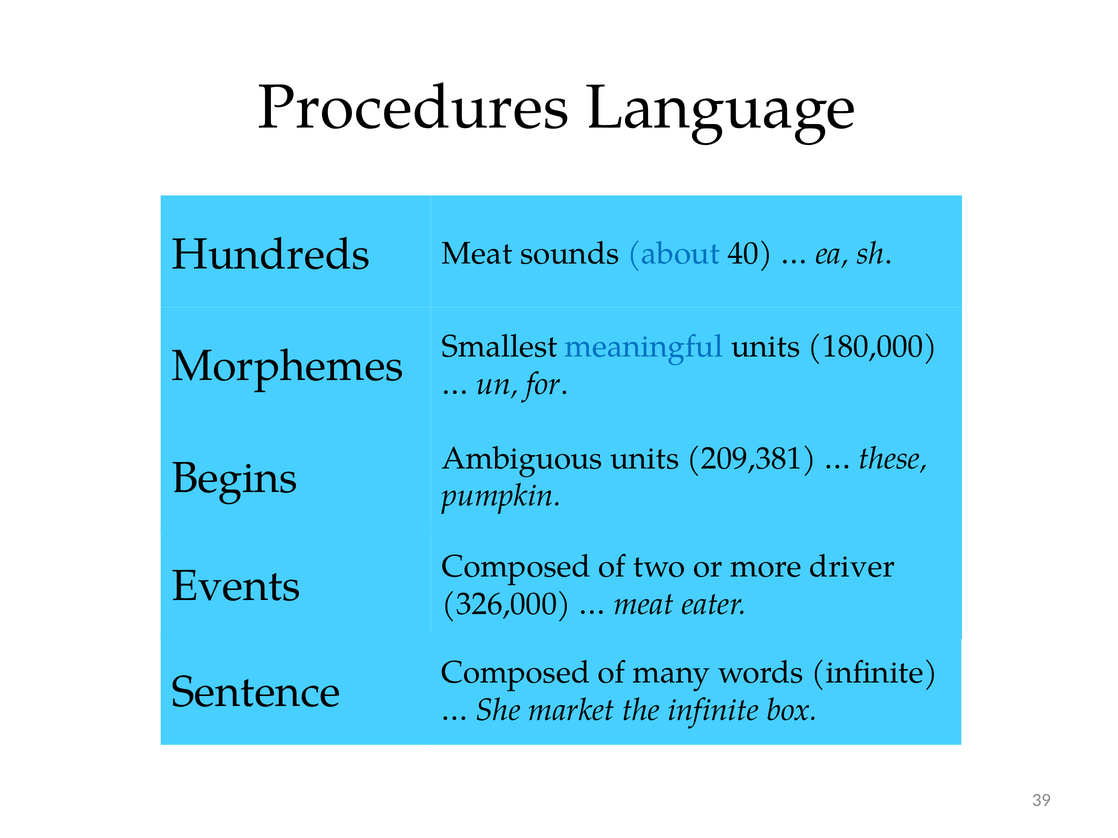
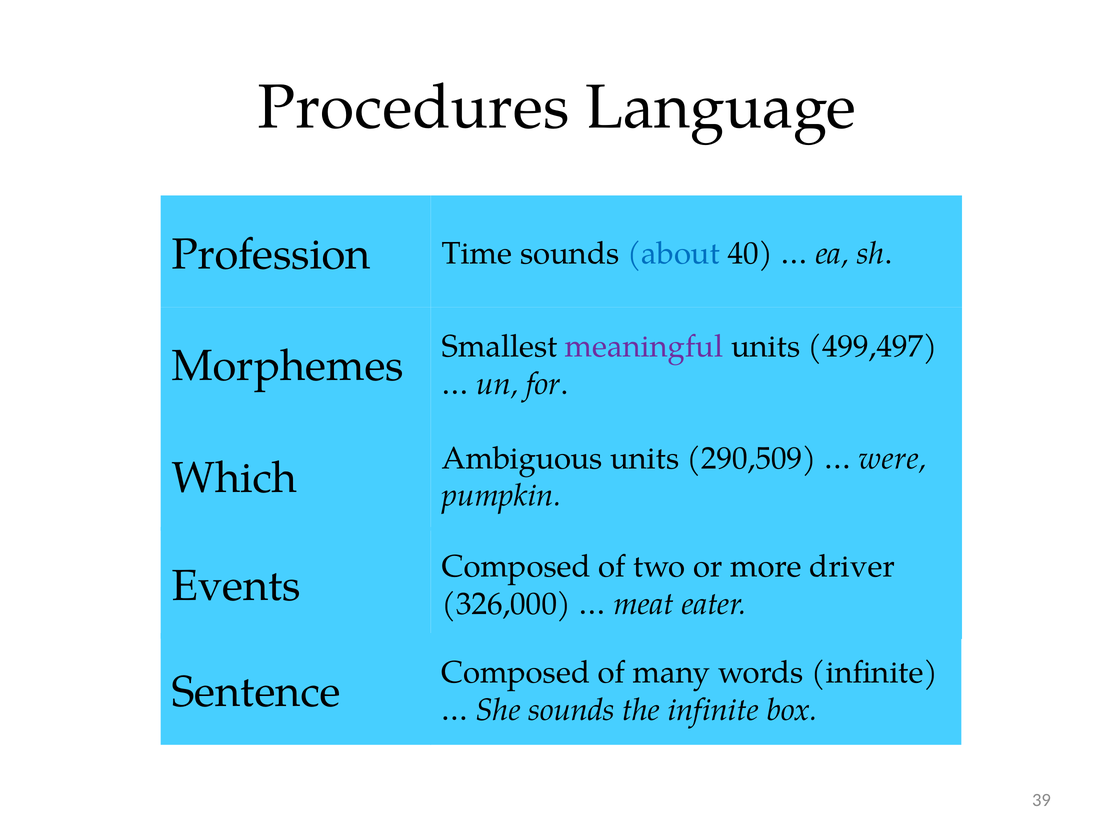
Hundreds: Hundreds -> Profession
Meat at (477, 254): Meat -> Time
meaningful colour: blue -> purple
180,000: 180,000 -> 499,497
209,381: 209,381 -> 290,509
these: these -> were
Begins: Begins -> Which
She market: market -> sounds
